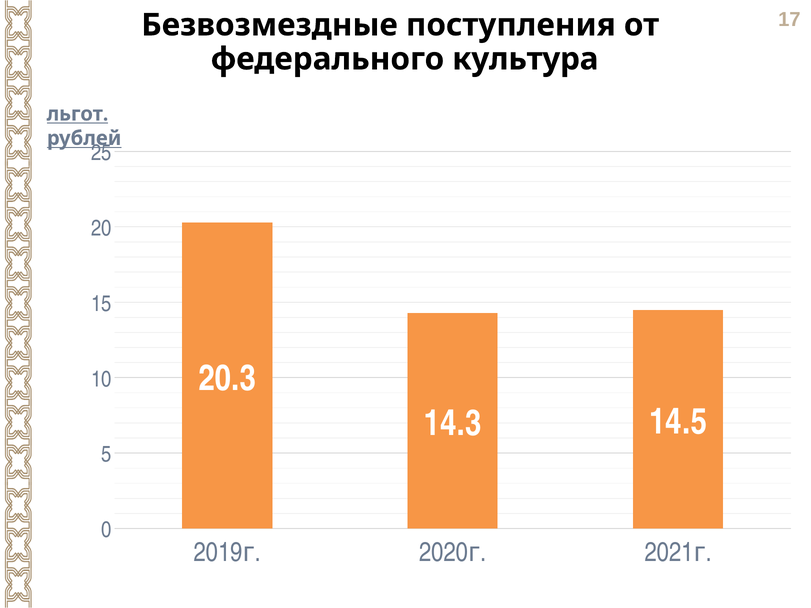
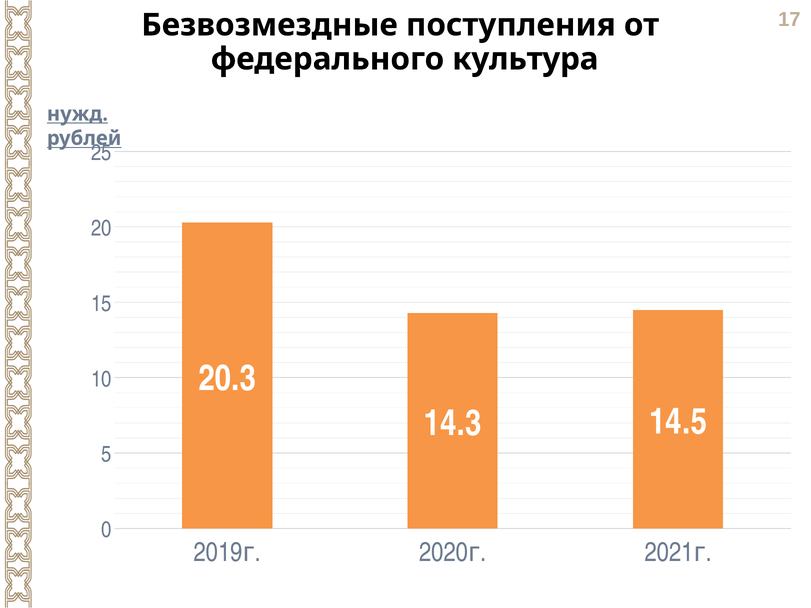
льгот: льгот -> нужд
